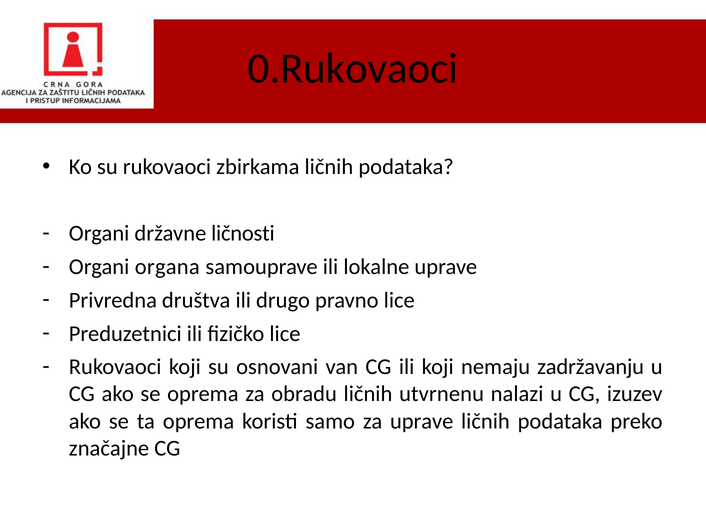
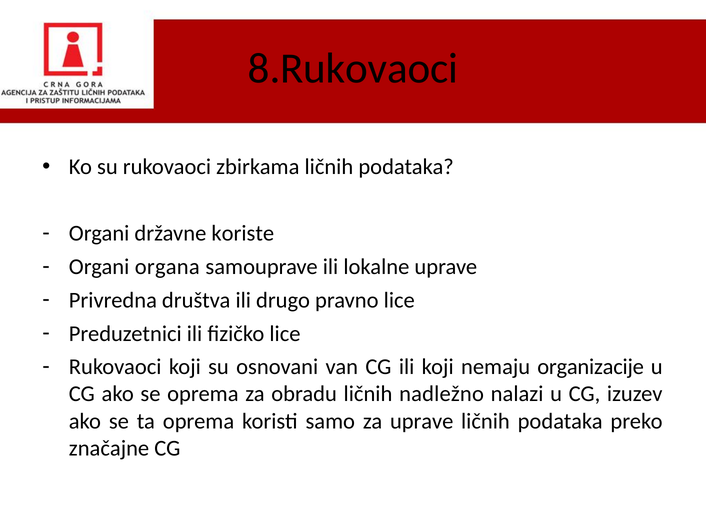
0.Rukovaoci: 0.Rukovaoci -> 8.Rukovaoci
ličnosti: ličnosti -> koriste
zadržavanju: zadržavanju -> organizacije
utvrnenu: utvrnenu -> nadležno
